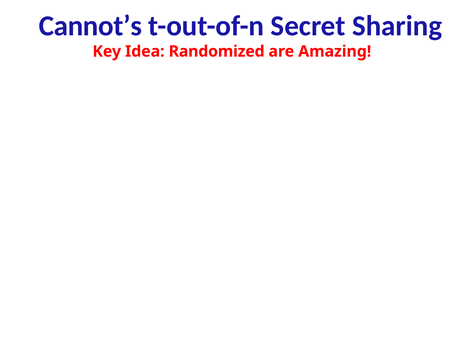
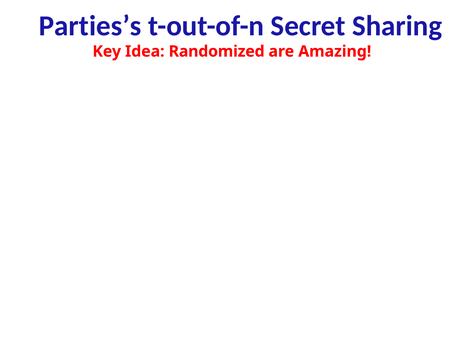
Cannot’s: Cannot’s -> Parties’s
